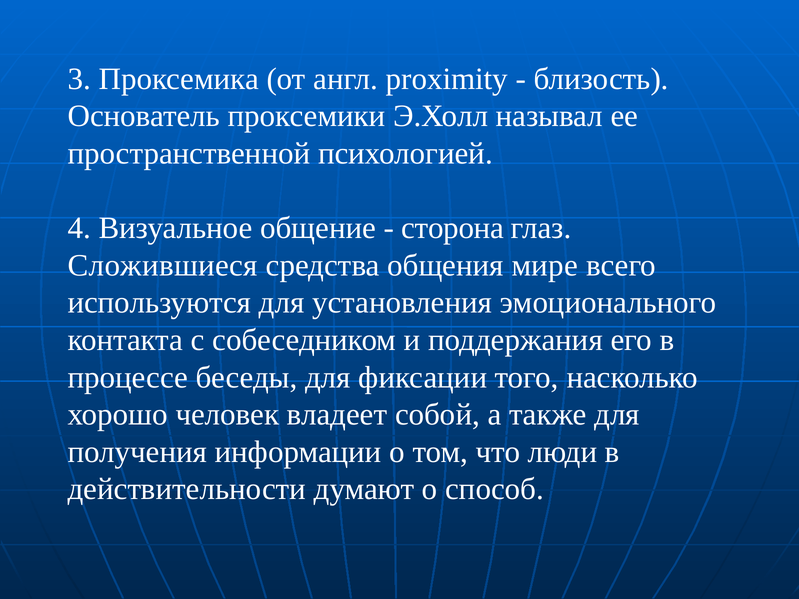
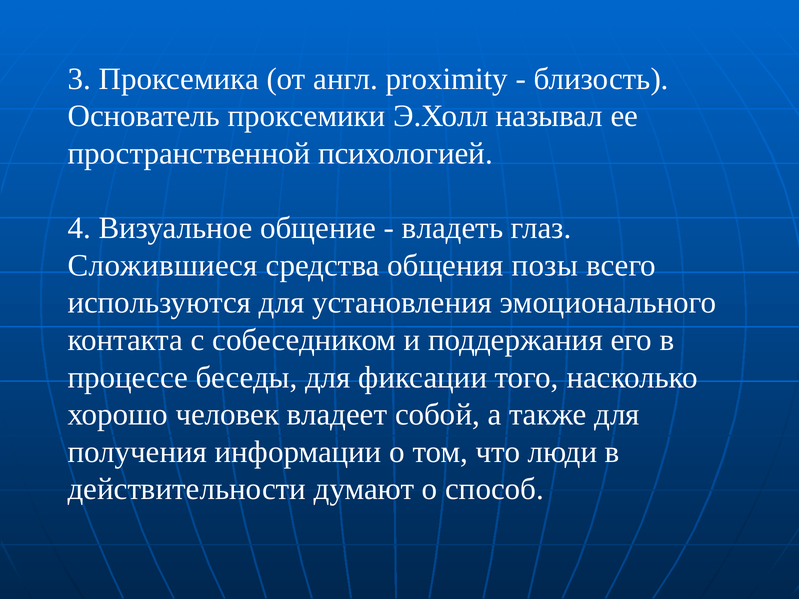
сторона: сторона -> владеть
мире: мире -> позы
